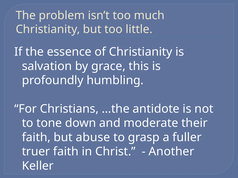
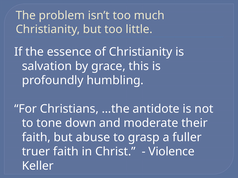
Another: Another -> Violence
